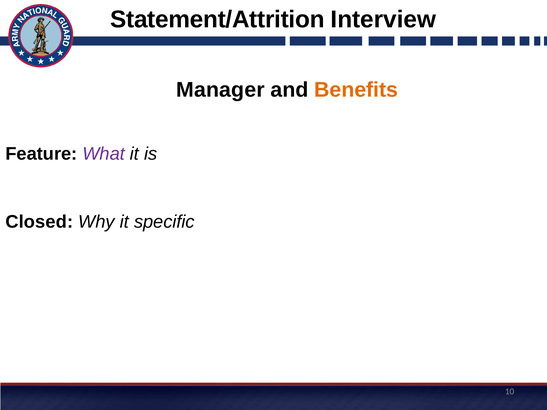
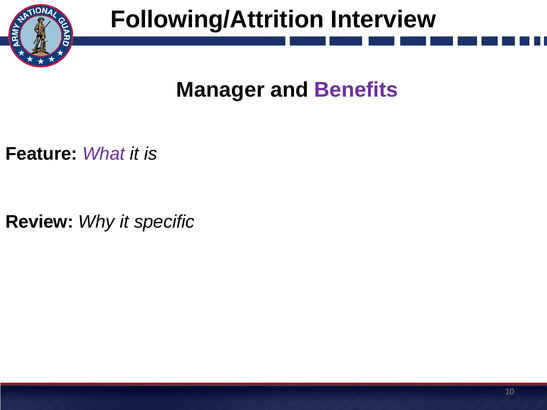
Statement/Attrition: Statement/Attrition -> Following/Attrition
Benefits colour: orange -> purple
Closed: Closed -> Review
